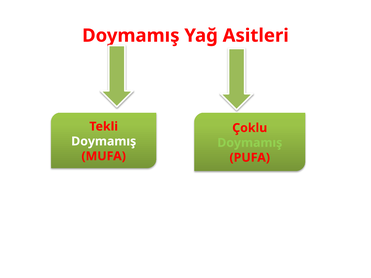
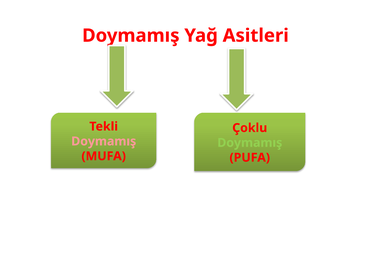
Doymamış at (104, 141) colour: white -> pink
